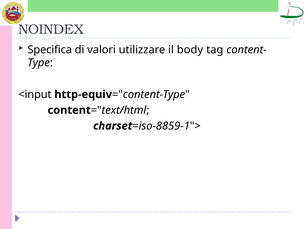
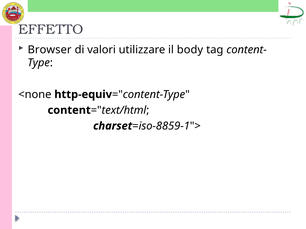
NOINDEX: NOINDEX -> EFFETTO
Specifica: Specifica -> Browser
<input: <input -> <none
